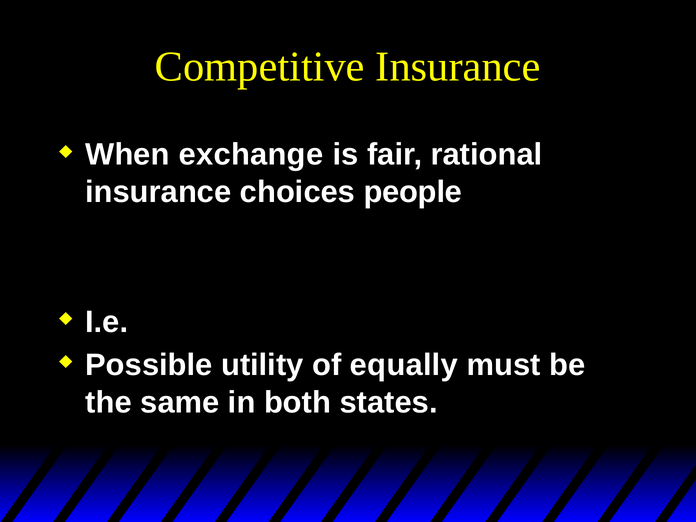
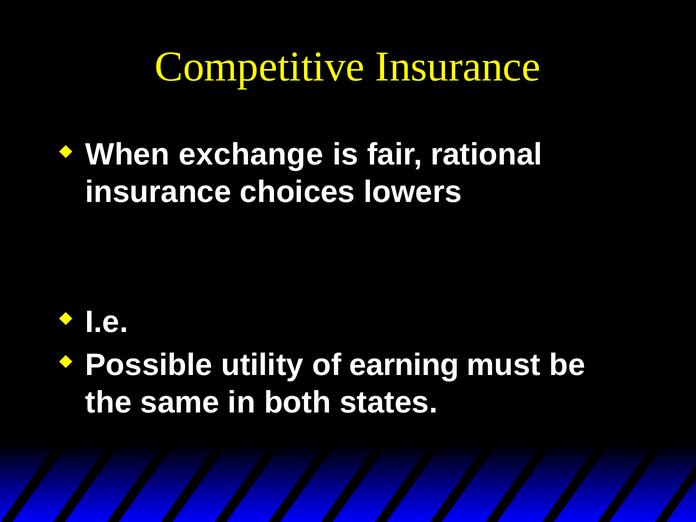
people: people -> lowers
equally: equally -> earning
